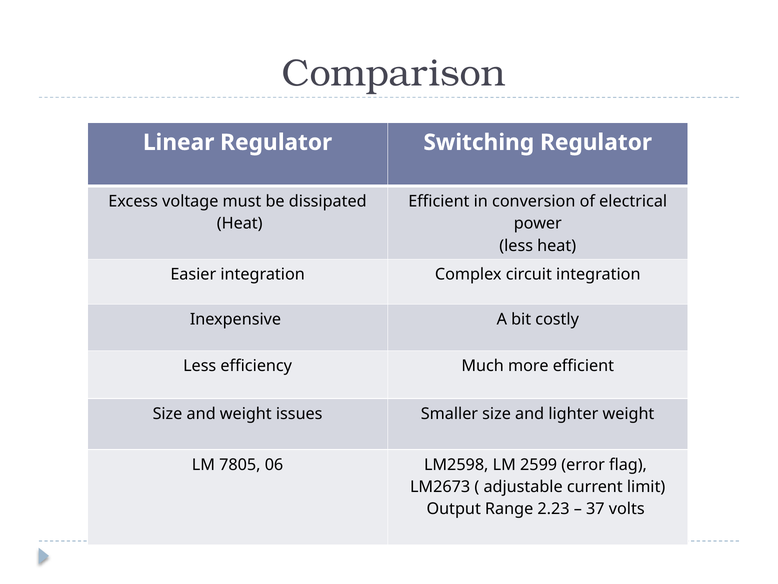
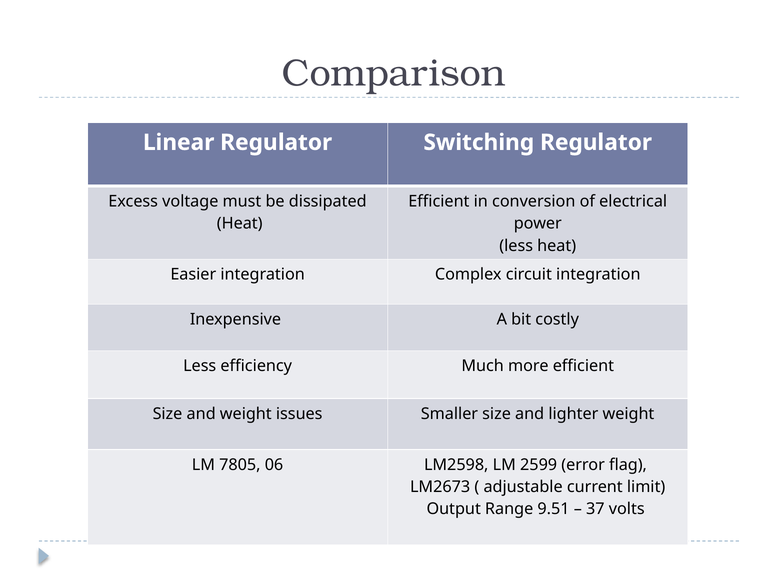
2.23: 2.23 -> 9.51
